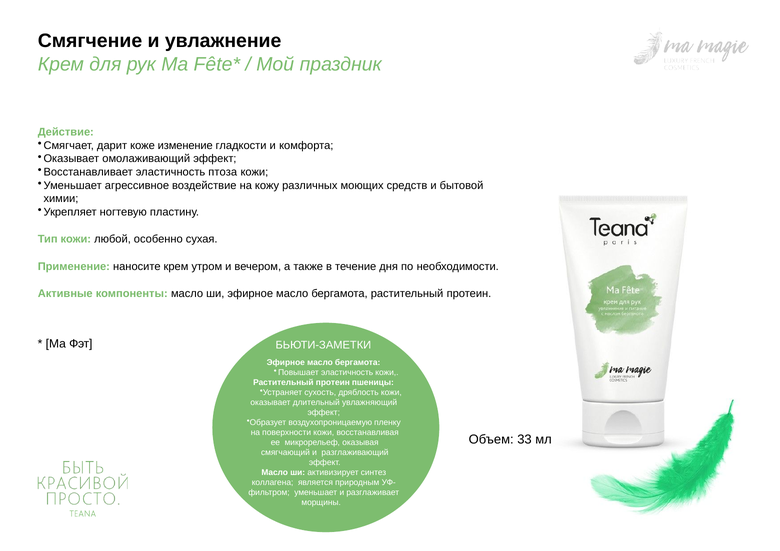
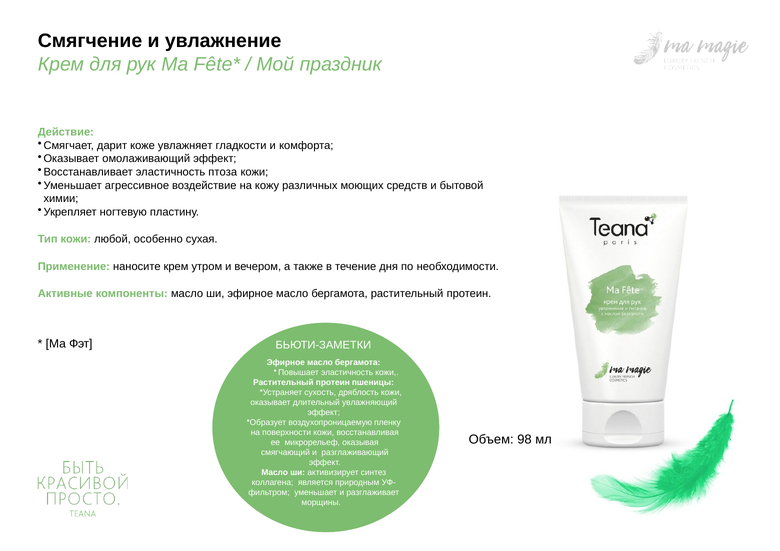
изменение: изменение -> увлажняет
33: 33 -> 98
